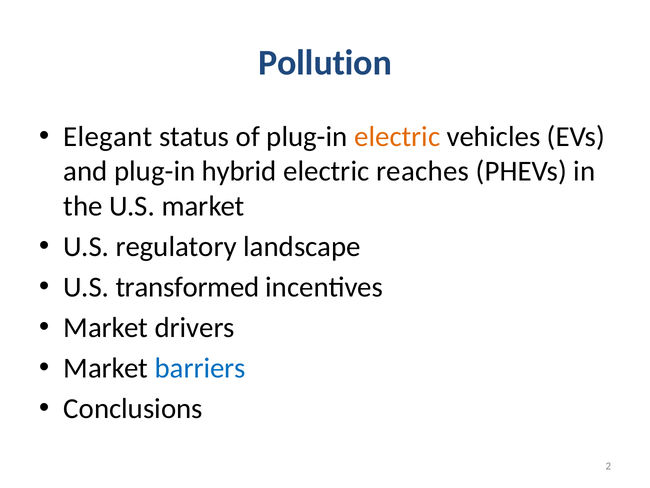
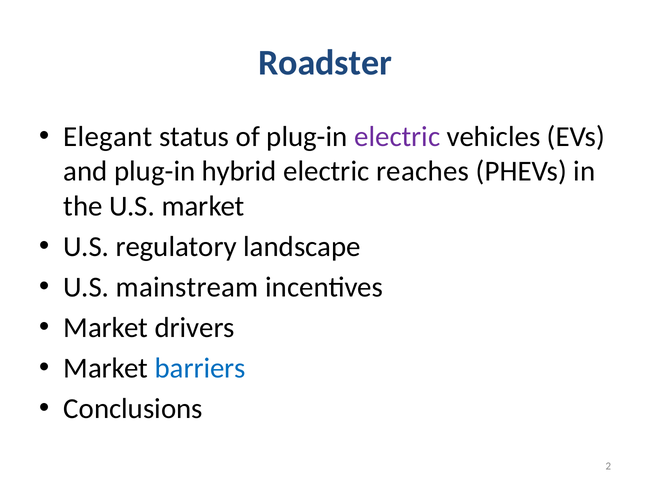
Pollution: Pollution -> Roadster
electric at (397, 136) colour: orange -> purple
transformed: transformed -> mainstream
